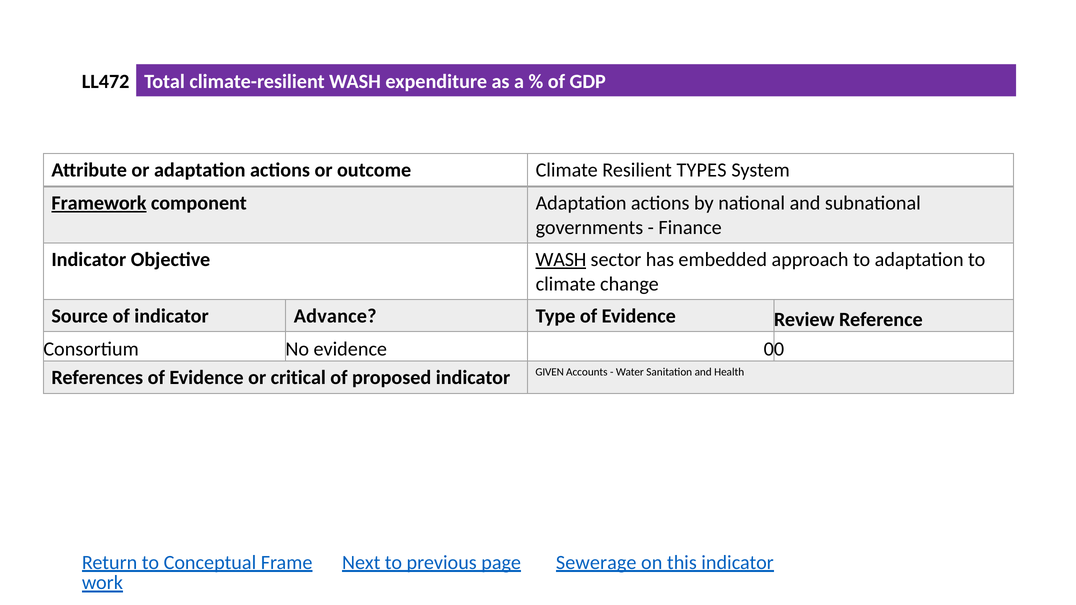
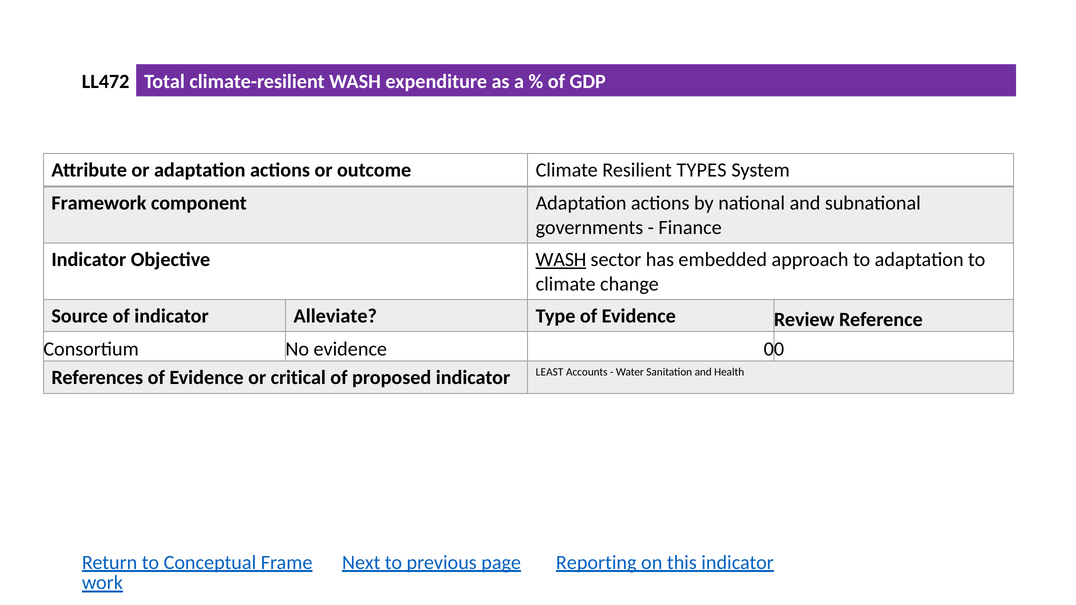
Framework underline: present -> none
Advance: Advance -> Alleviate
GIVEN: GIVEN -> LEAST
Sewerage: Sewerage -> Reporting
